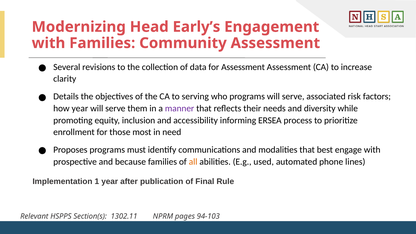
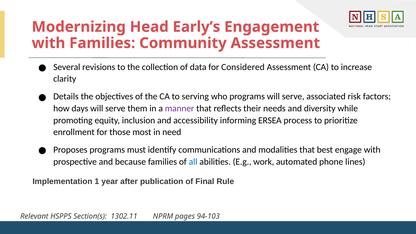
for Assessment: Assessment -> Considered
how year: year -> days
all colour: orange -> blue
used: used -> work
